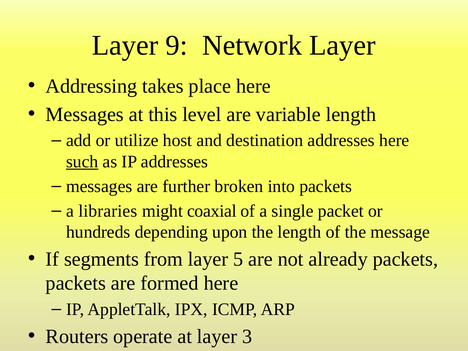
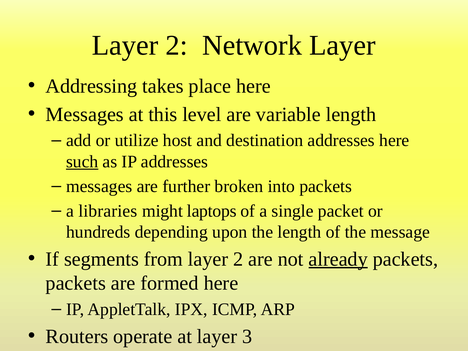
9 at (177, 45): 9 -> 2
coaxial: coaxial -> laptops
from layer 5: 5 -> 2
already underline: none -> present
